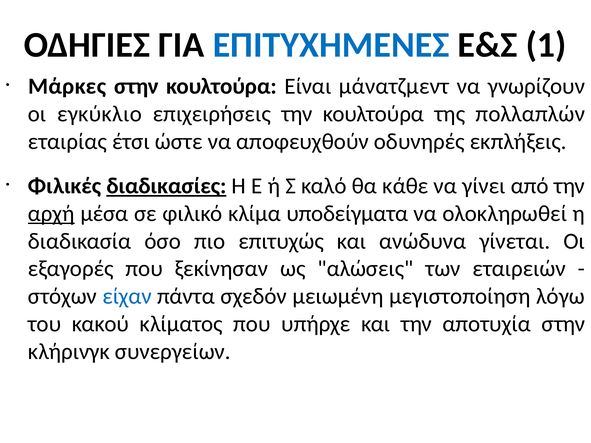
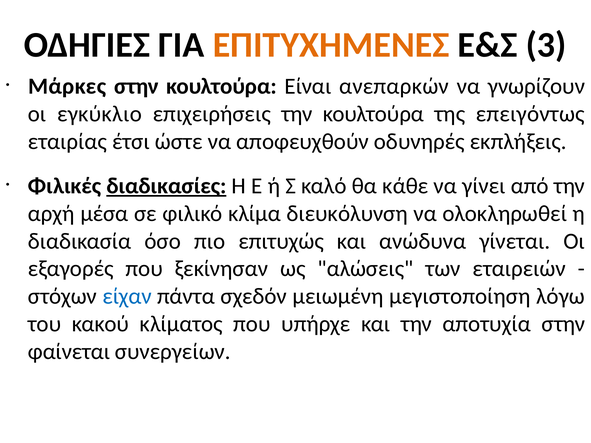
ΕΠΙΤΥΧΗΜΕΝΕΣ colour: blue -> orange
1: 1 -> 3
μάνατζμεντ: μάνατζμεντ -> ανεπαρκών
πολλαπλών: πολλαπλών -> επειγόντως
αρχή underline: present -> none
υποδείγματα: υποδείγματα -> διευκόλυνση
κλήρινγκ: κλήρινγκ -> φαίνεται
